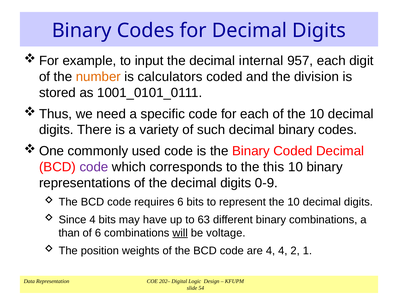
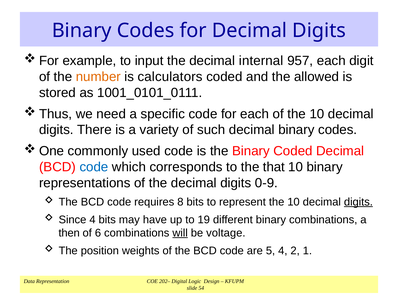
division: division -> allowed
code at (94, 167) colour: purple -> blue
this: this -> that
requires 6: 6 -> 8
digits at (358, 202) underline: none -> present
63: 63 -> 19
than: than -> then
are 4: 4 -> 5
